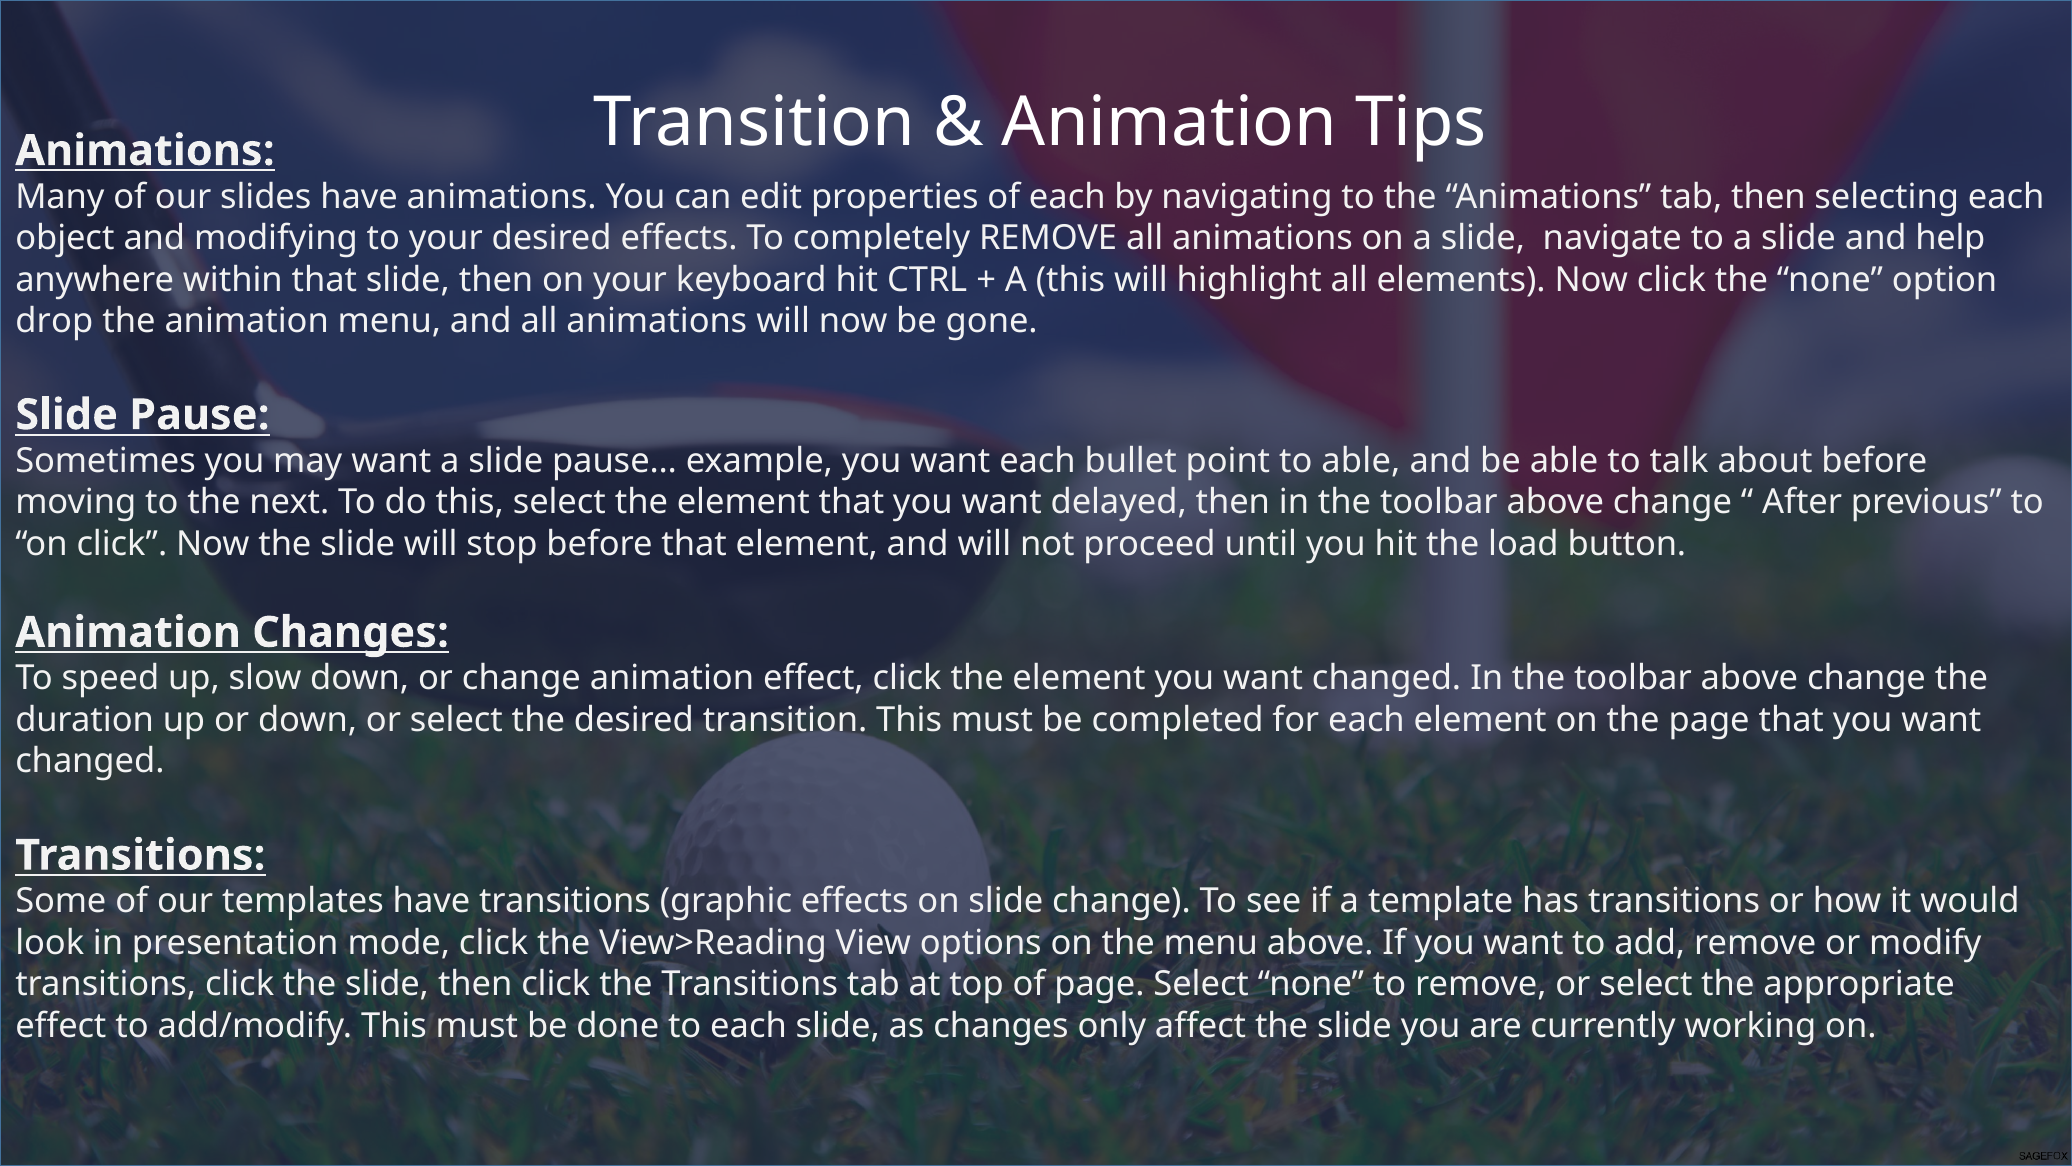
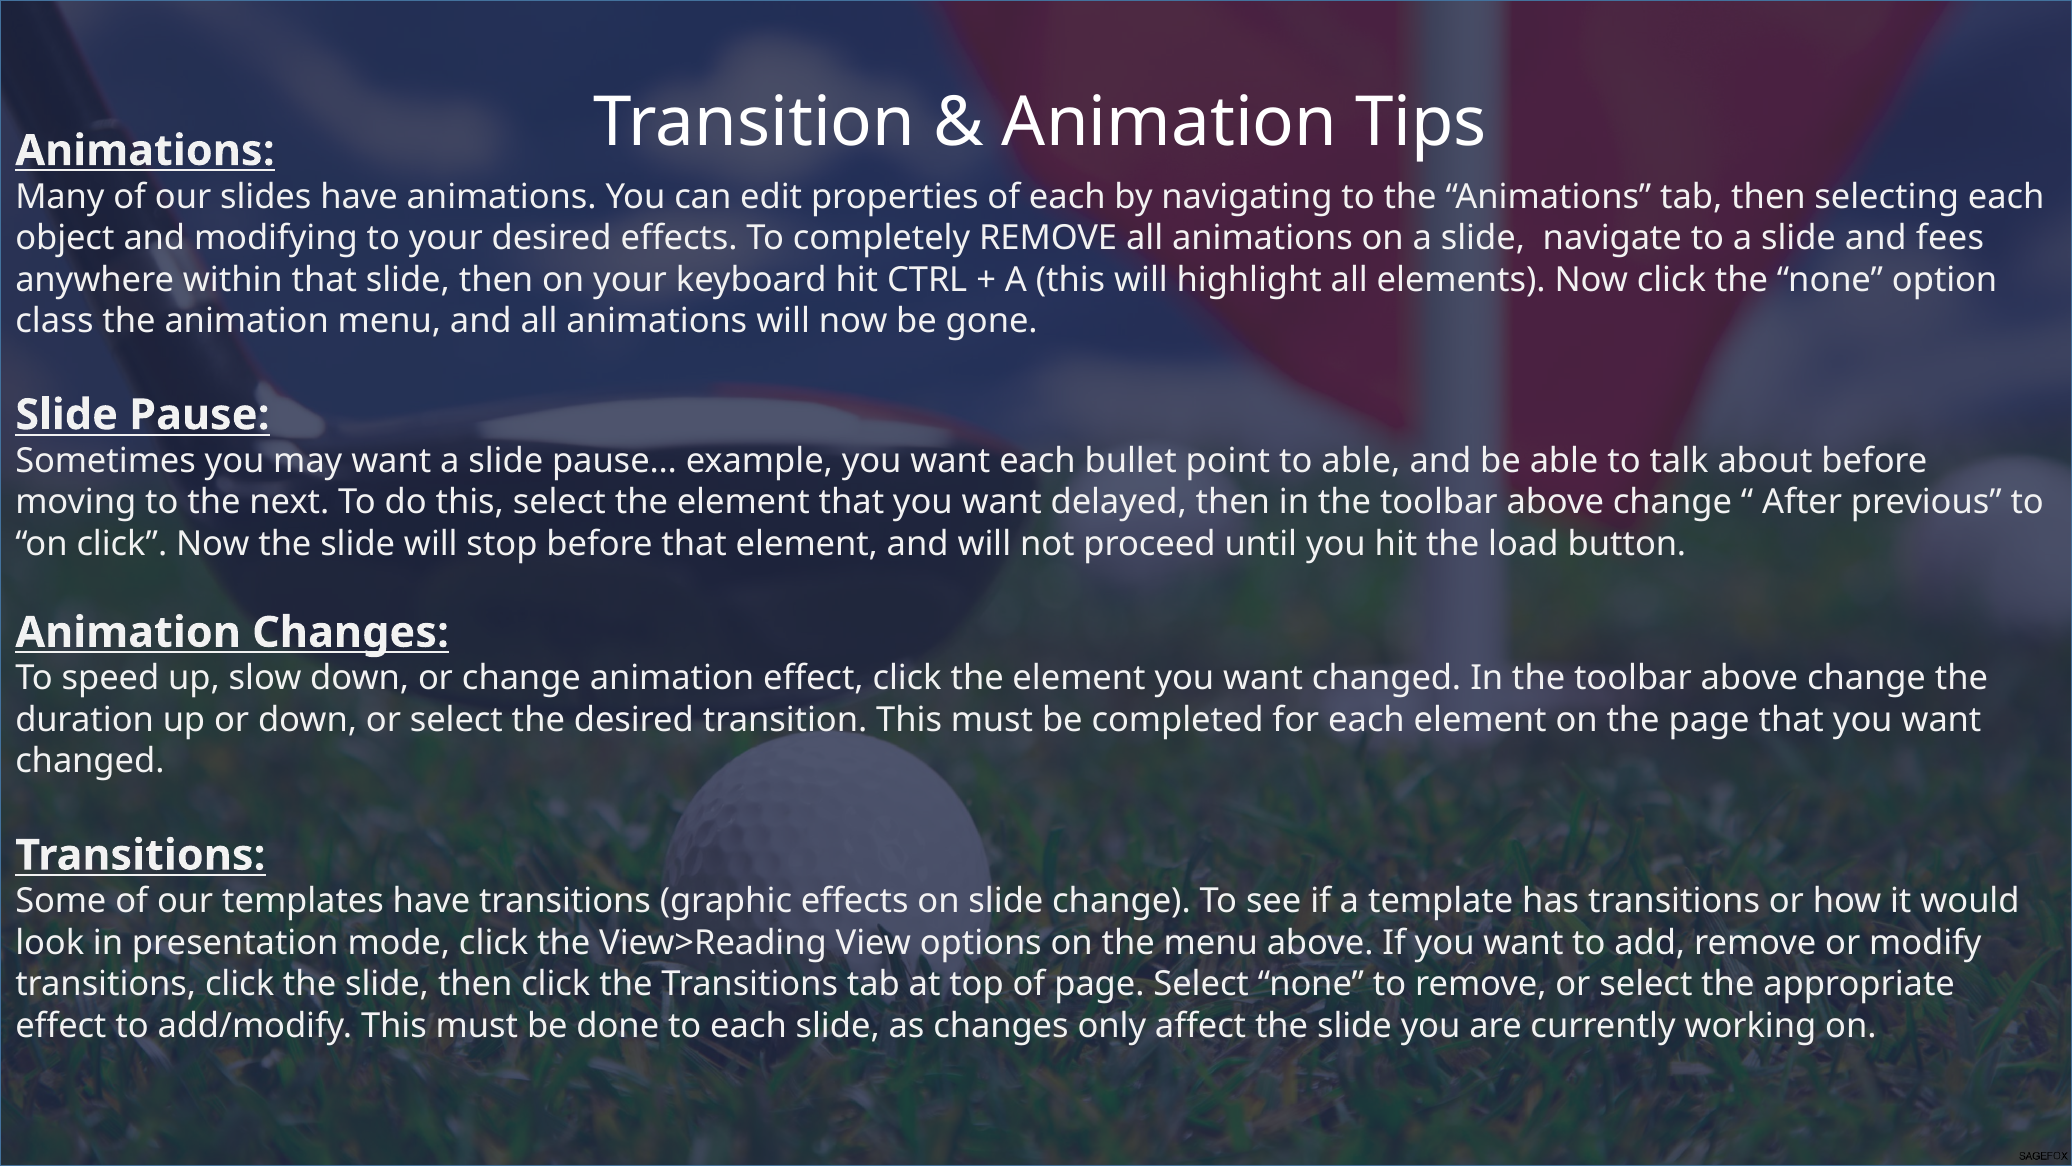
help: help -> fees
drop: drop -> class
